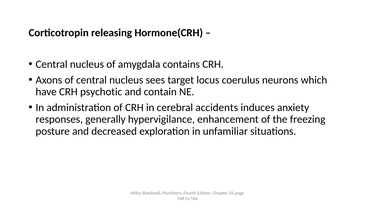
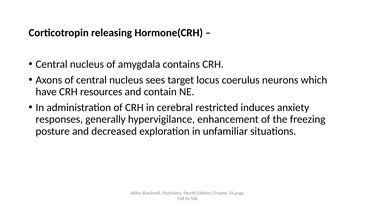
psychotic: psychotic -> resources
accidents: accidents -> restricted
